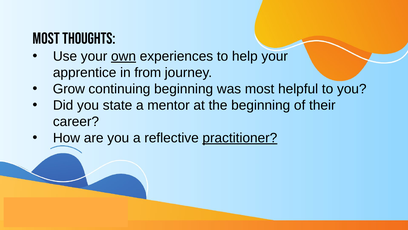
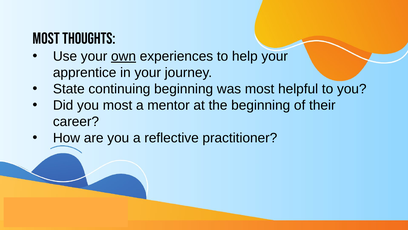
in from: from -> your
Grow: Grow -> State
you state: state -> most
practitioner underline: present -> none
